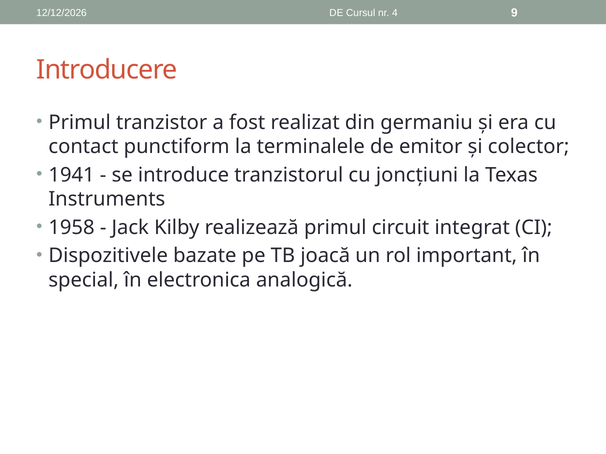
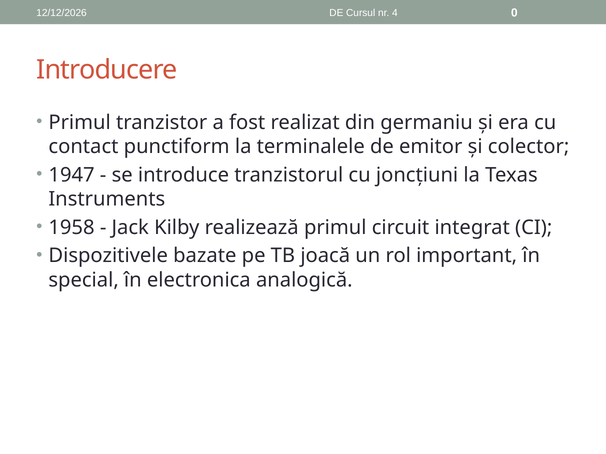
9: 9 -> 0
1941: 1941 -> 1947
